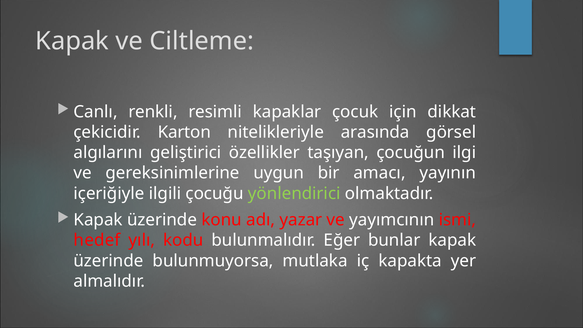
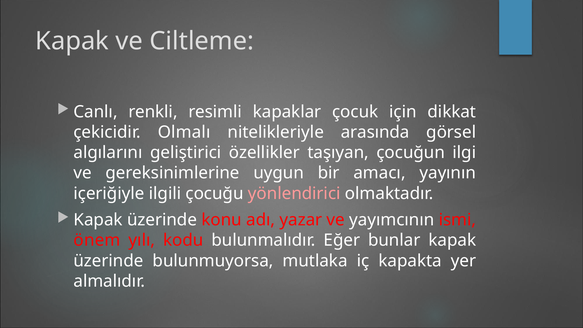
Karton: Karton -> Olmalı
yönlendirici colour: light green -> pink
hedef: hedef -> önem
